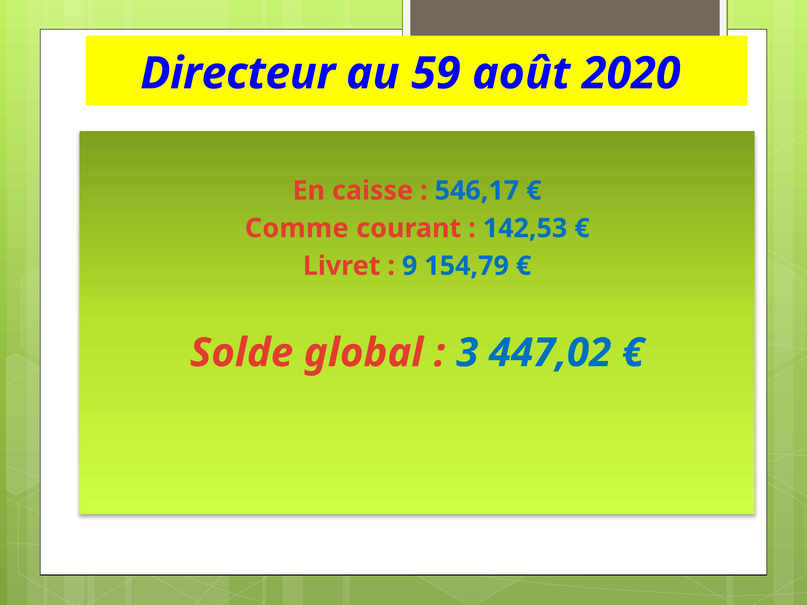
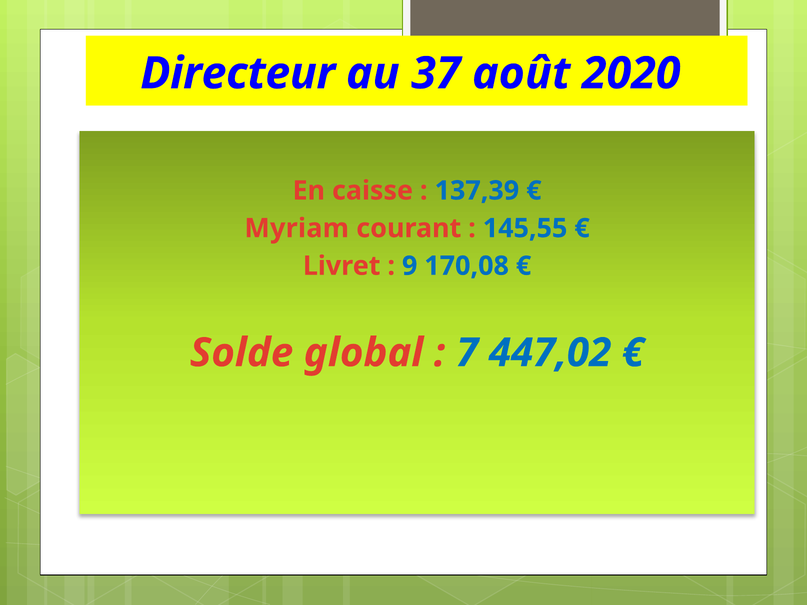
59: 59 -> 37
546,17: 546,17 -> 137,39
Comme: Comme -> Myriam
142,53: 142,53 -> 145,55
154,79: 154,79 -> 170,08
3: 3 -> 7
